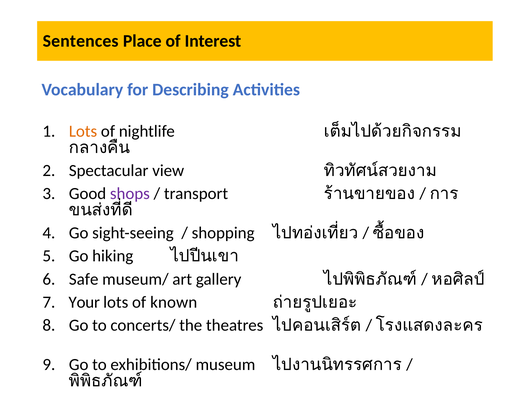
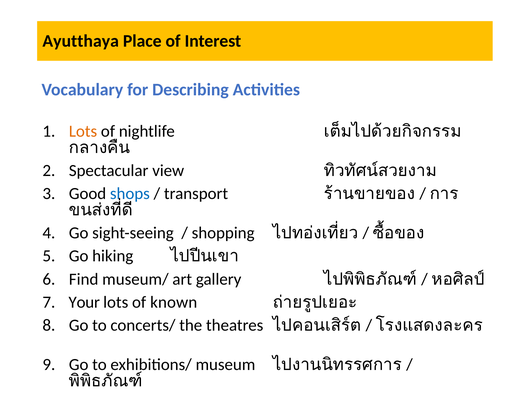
Sentences: Sentences -> Ayutthaya
shops colour: purple -> blue
Safe: Safe -> Find
